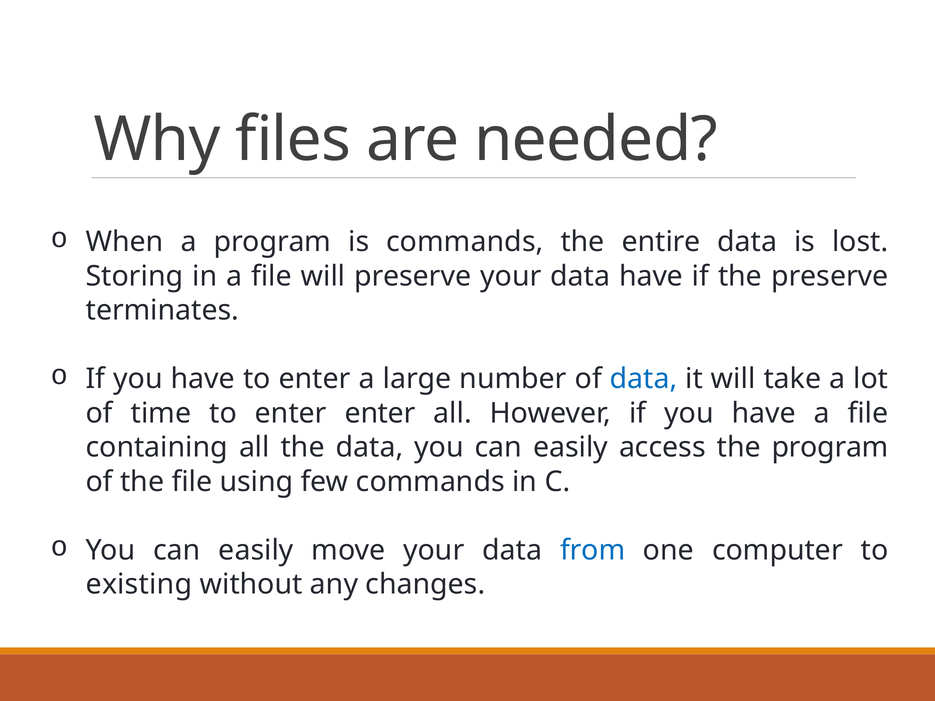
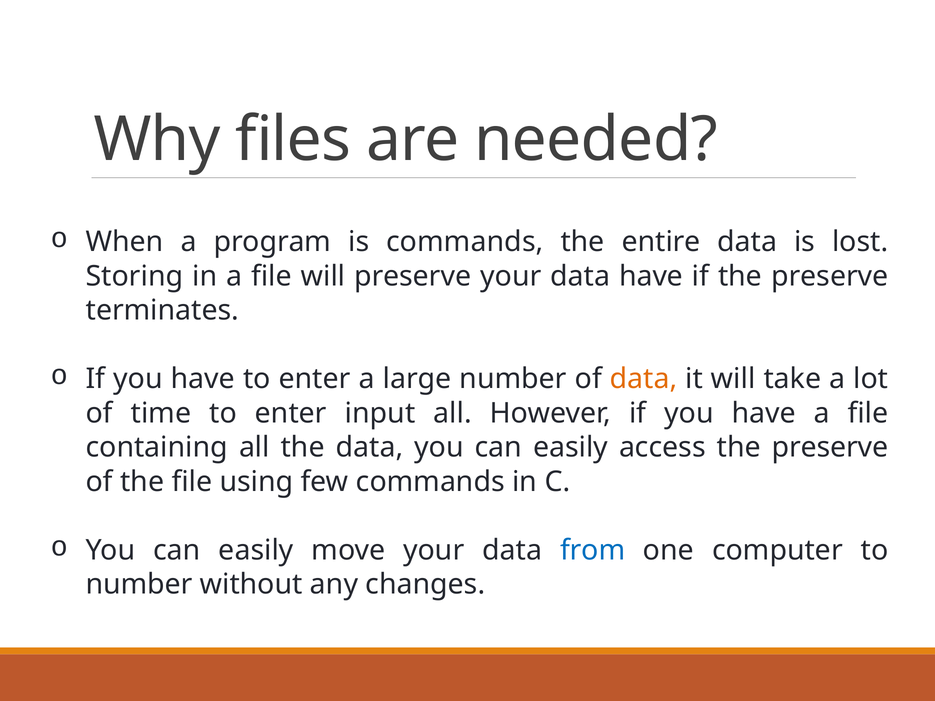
data at (644, 379) colour: blue -> orange
enter enter: enter -> input
access the program: program -> preserve
existing at (139, 585): existing -> number
